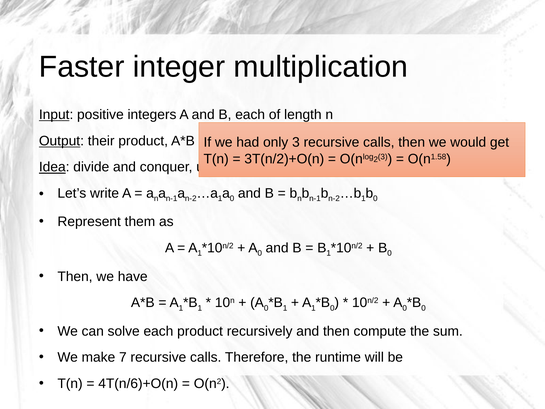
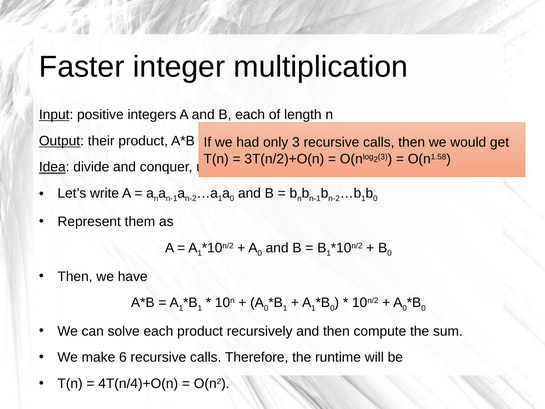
7: 7 -> 6
4T(n/6)+O(n: 4T(n/6)+O(n -> 4T(n/4)+O(n
